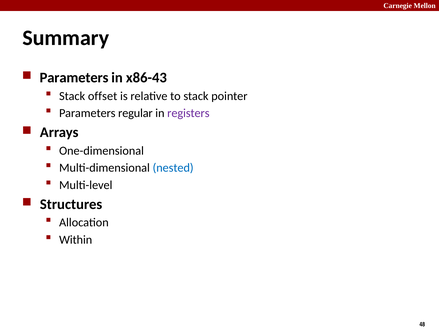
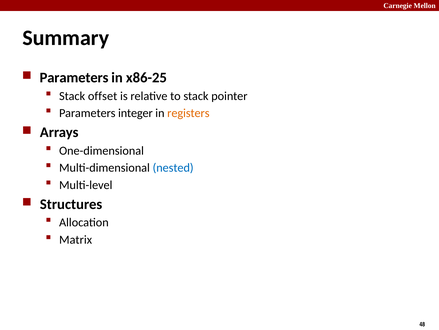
x86-43: x86-43 -> x86-25
regular: regular -> integer
registers colour: purple -> orange
Within: Within -> Matrix
